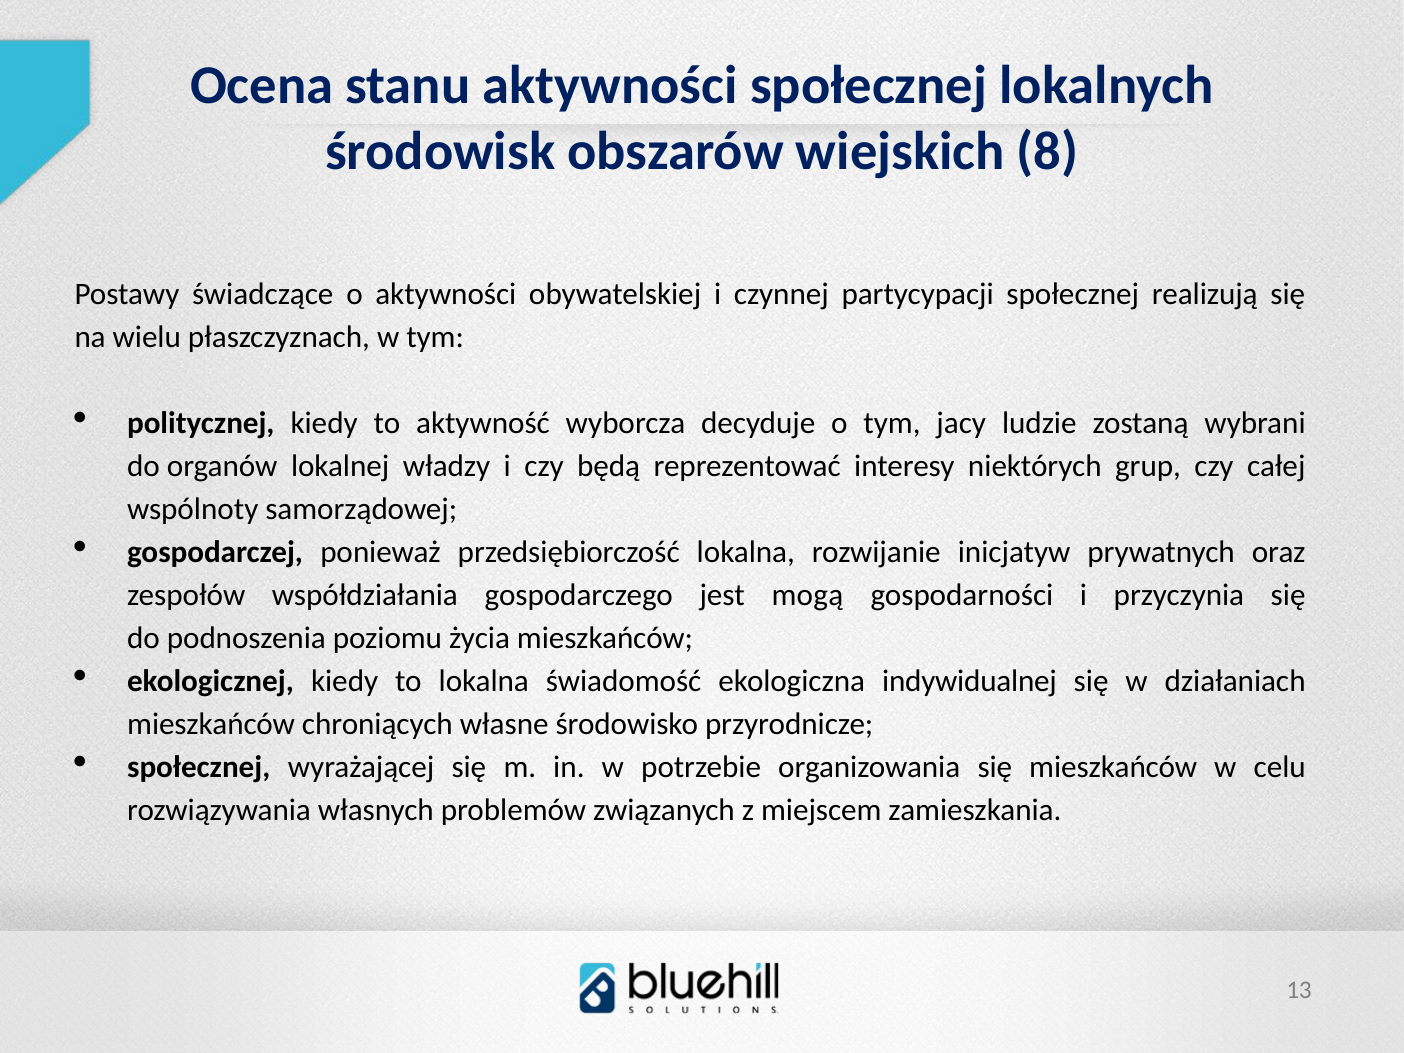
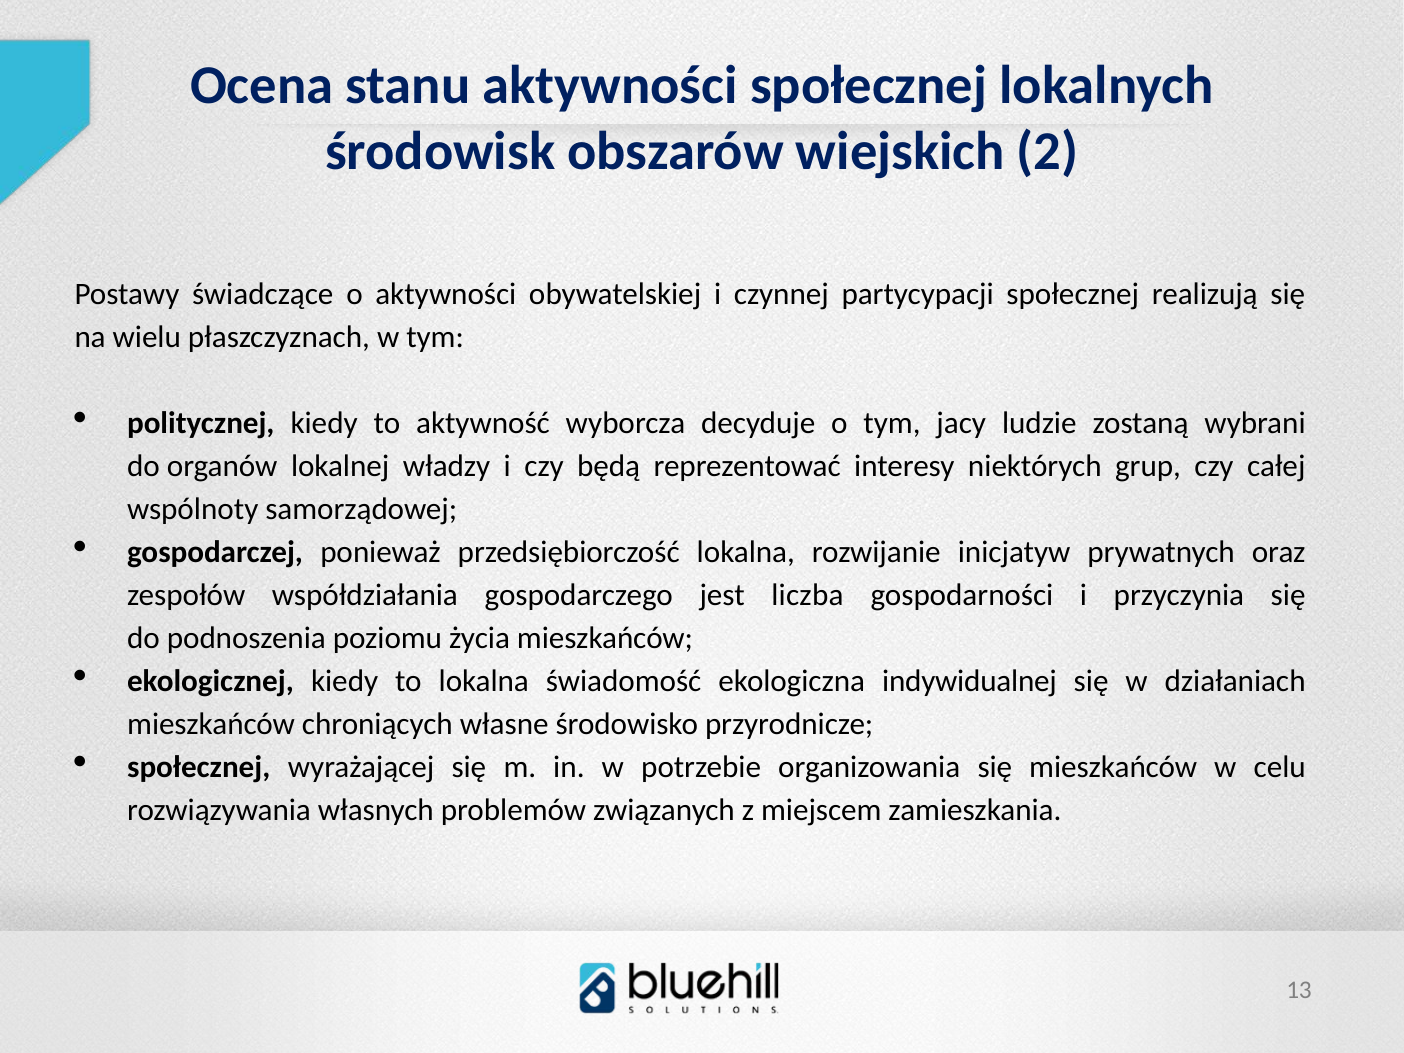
8: 8 -> 2
mogą: mogą -> liczba
